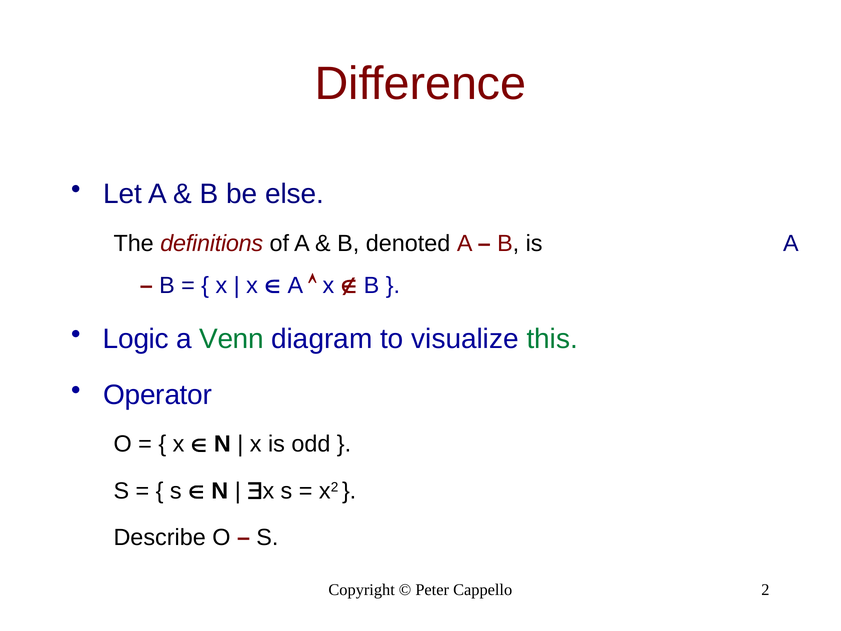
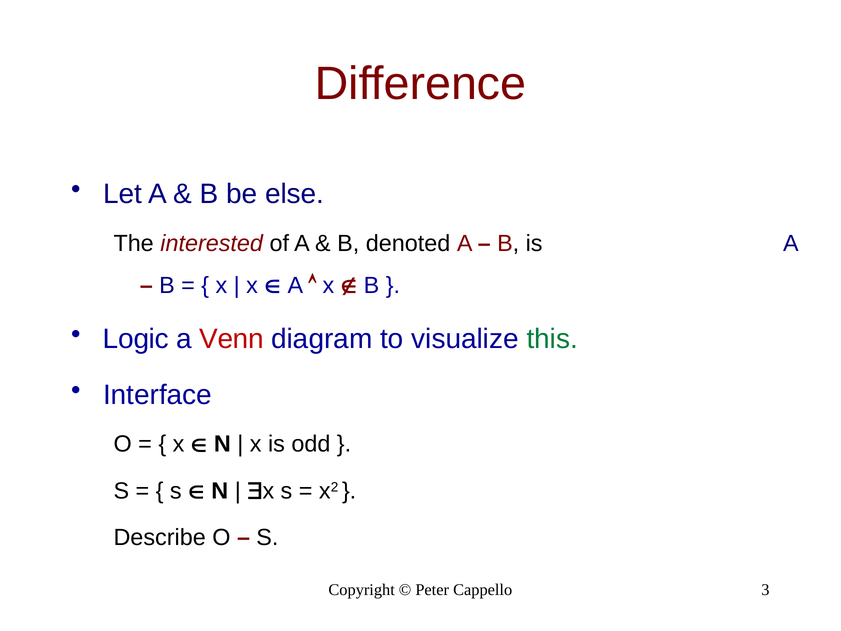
definitions: definitions -> interested
Venn colour: green -> red
Operator: Operator -> Interface
2: 2 -> 3
